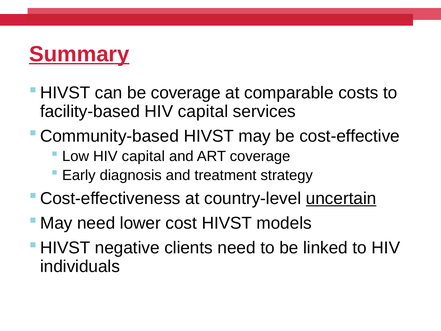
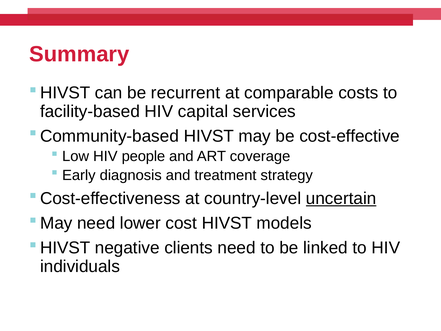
Summary underline: present -> none
be coverage: coverage -> recurrent
Low HIV capital: capital -> people
